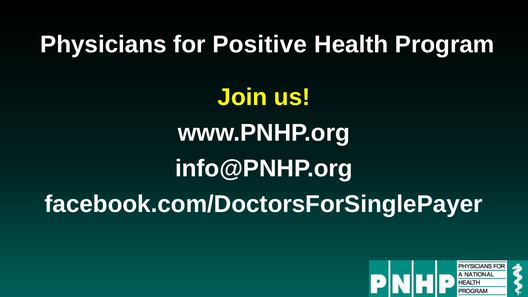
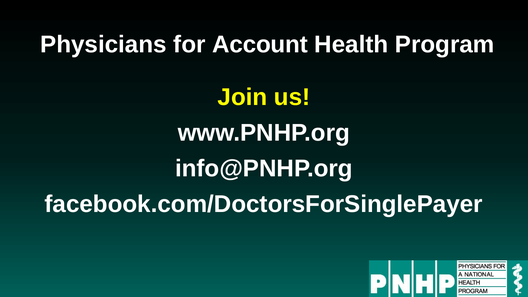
Positive: Positive -> Account
